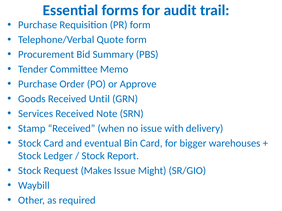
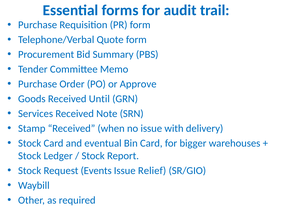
Makes: Makes -> Events
Might: Might -> Relief
